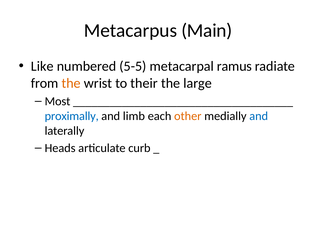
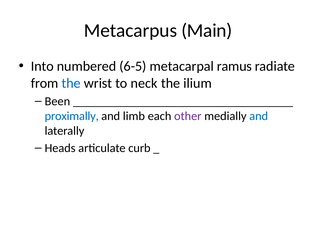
Like: Like -> Into
5-5: 5-5 -> 6-5
the at (71, 83) colour: orange -> blue
their: their -> neck
large: large -> ilium
Most: Most -> Been
other colour: orange -> purple
